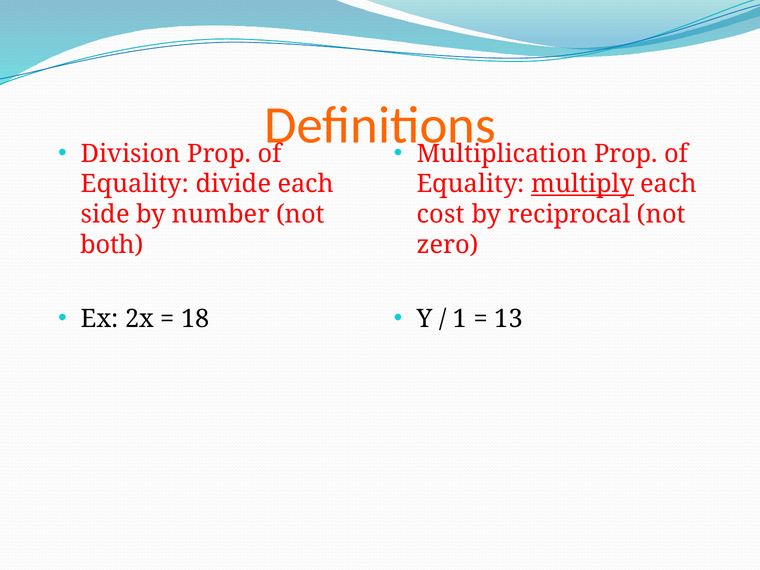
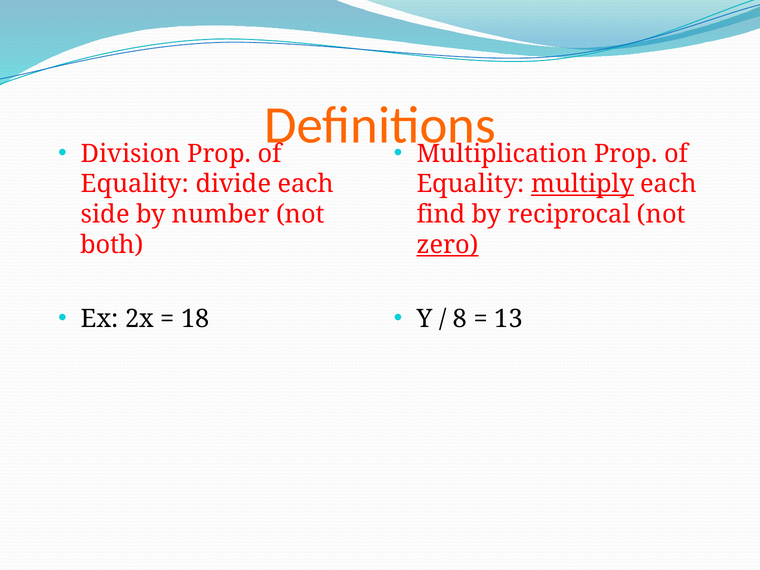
cost: cost -> find
zero underline: none -> present
1: 1 -> 8
